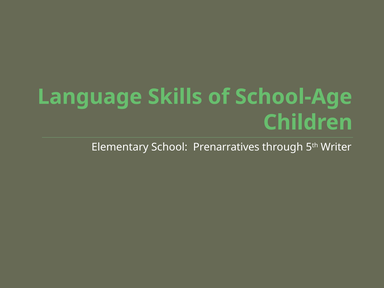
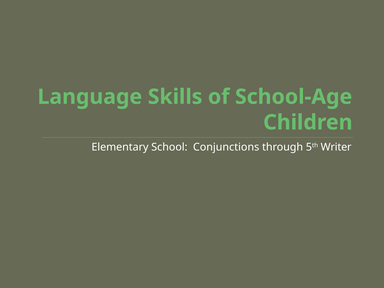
Prenarratives: Prenarratives -> Conjunctions
